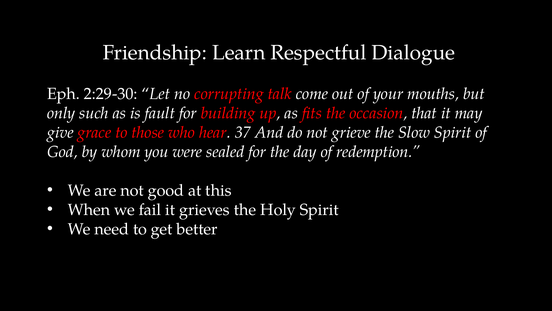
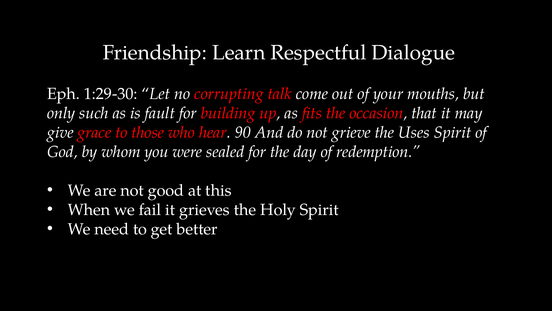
2:29-30: 2:29-30 -> 1:29-30
37: 37 -> 90
Slow: Slow -> Uses
